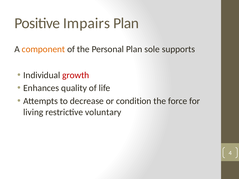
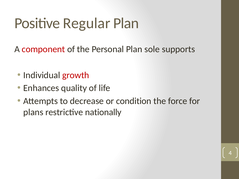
Impairs: Impairs -> Regular
component colour: orange -> red
living: living -> plans
voluntary: voluntary -> nationally
